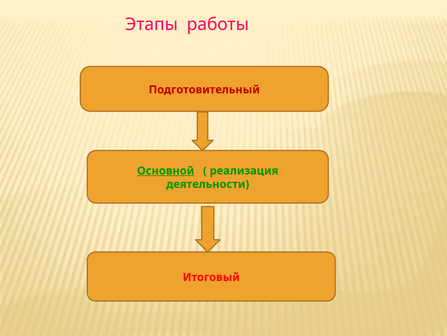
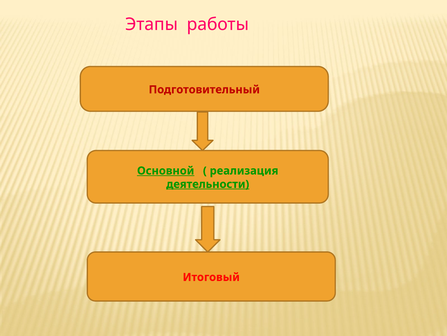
деятельности underline: none -> present
